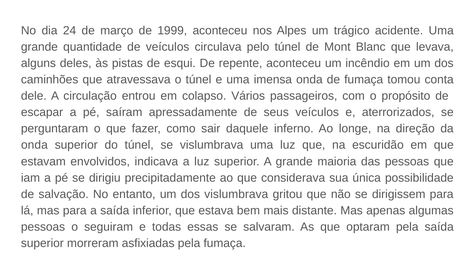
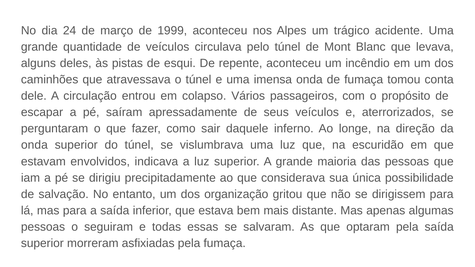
dos vislumbrava: vislumbrava -> organização
